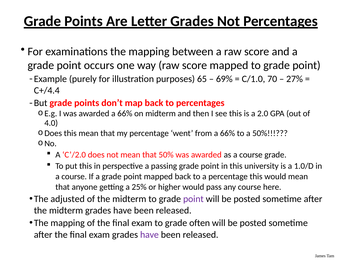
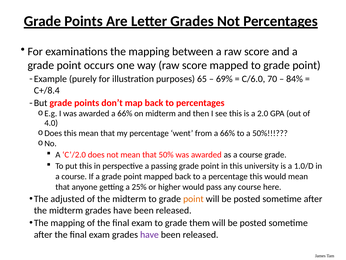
C/1.0: C/1.0 -> C/6.0
27%: 27% -> 84%
C+/4.4: C+/4.4 -> C+/8.4
point at (193, 199) colour: purple -> orange
often: often -> them
